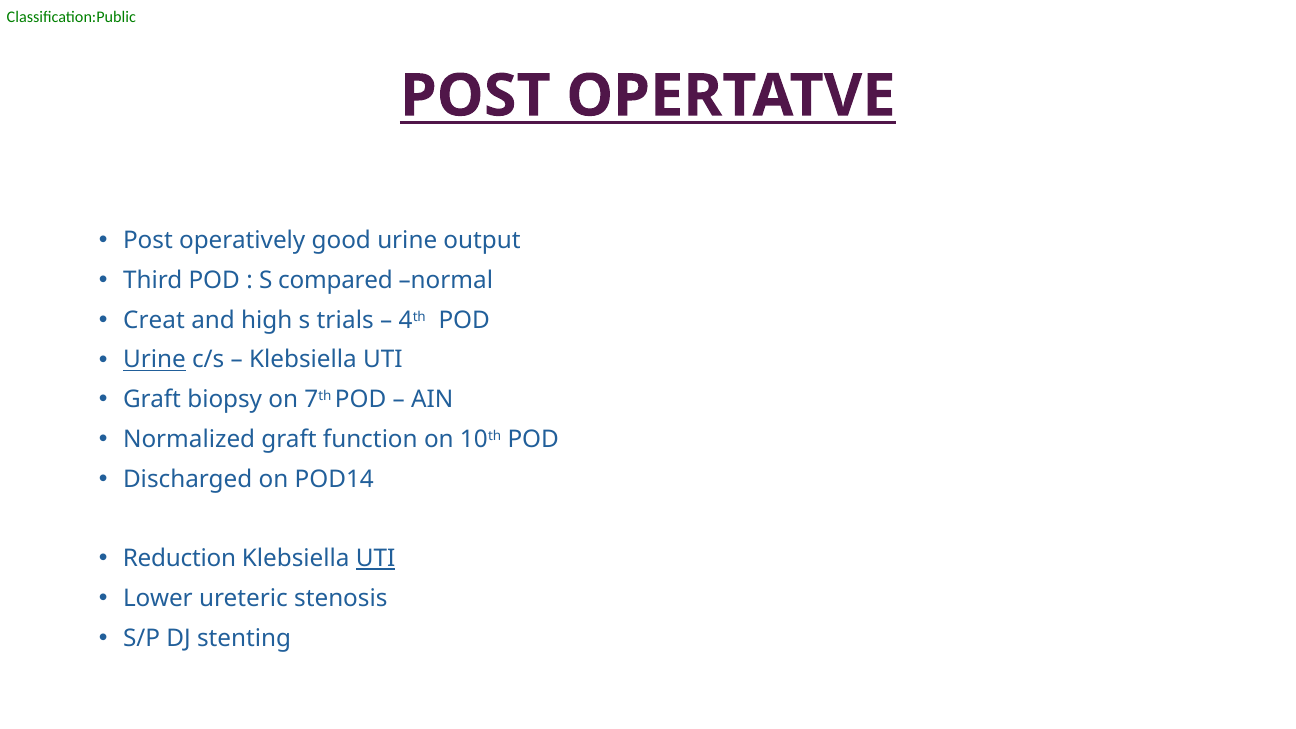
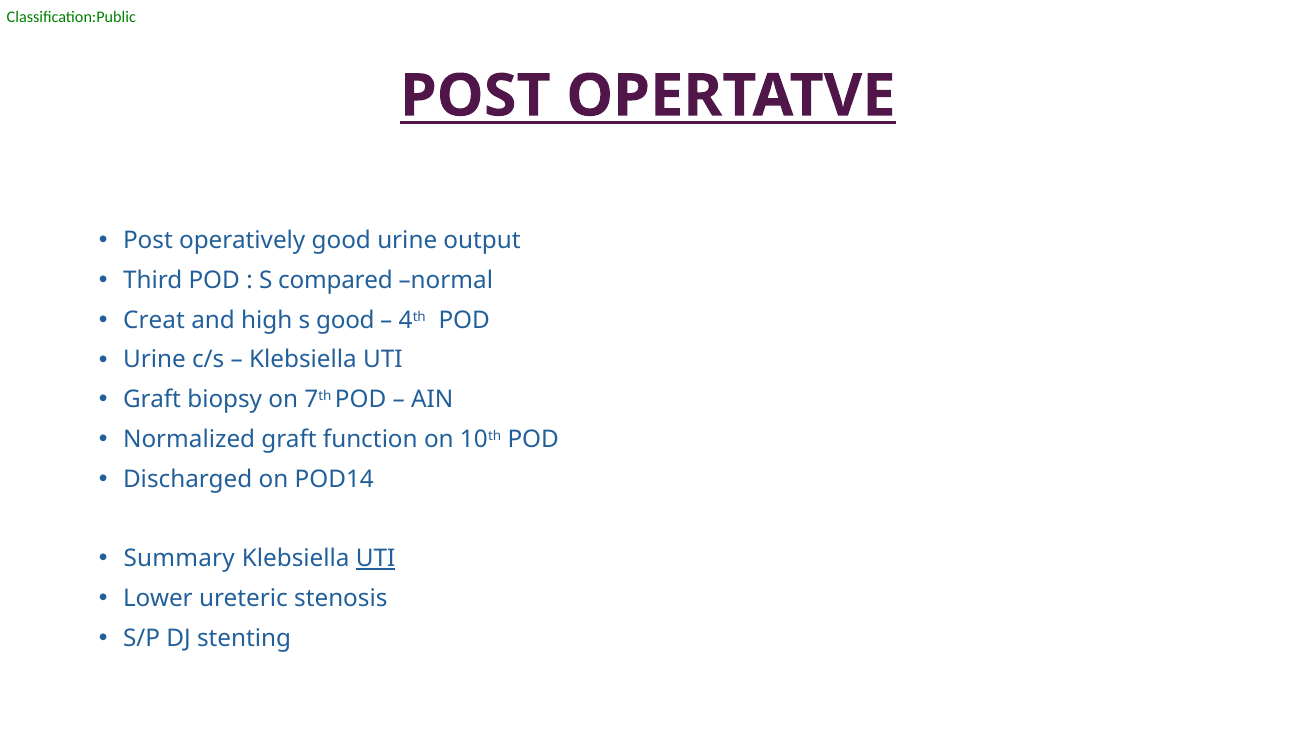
s trials: trials -> good
Urine at (154, 360) underline: present -> none
Reduction: Reduction -> Summary
